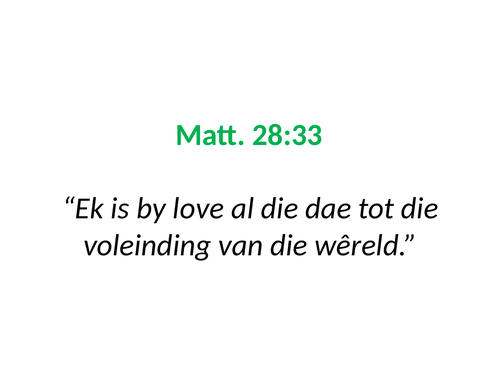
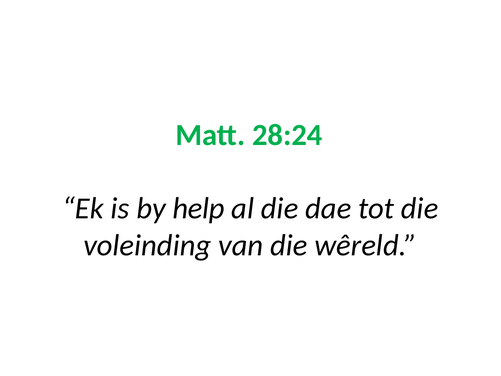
28:33: 28:33 -> 28:24
love: love -> help
